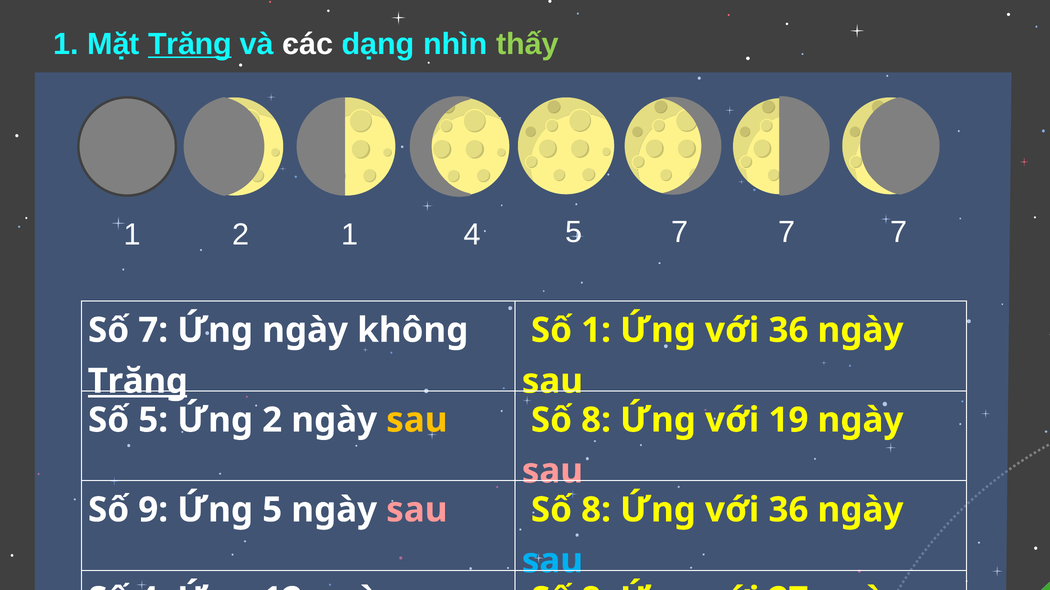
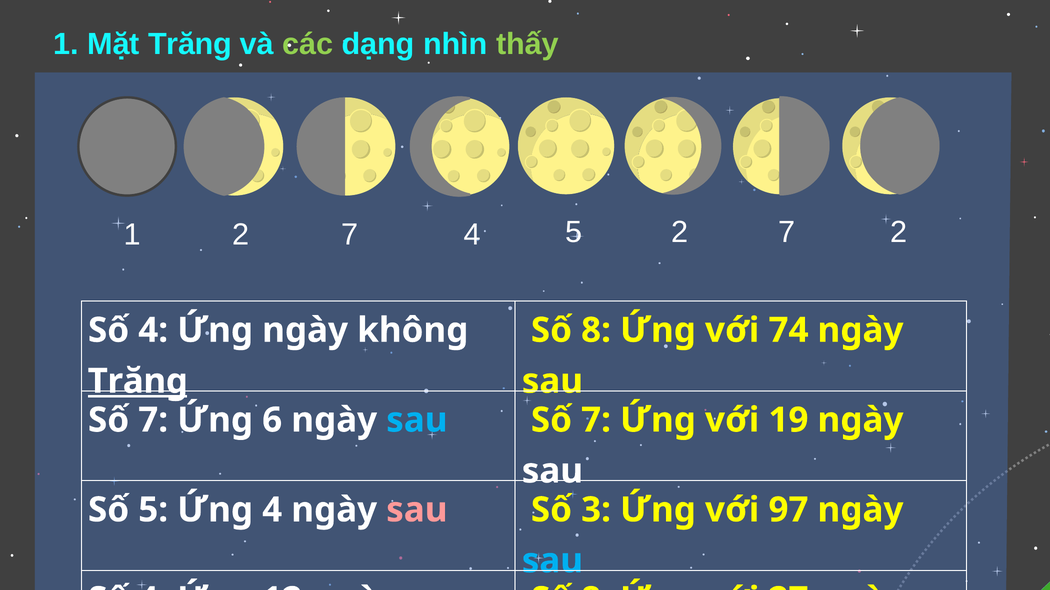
Trăng at (190, 44) underline: present -> none
các colour: white -> light green
1 2 1: 1 -> 7
5 7: 7 -> 2
7 at (899, 232): 7 -> 2
7 at (153, 331): 7 -> 4
1 at (596, 331): 1 -> 8
36 at (788, 331): 36 -> 74
5 at (153, 421): 5 -> 7
Ứng 2: 2 -> 6
sau at (417, 421) colour: yellow -> light blue
8 at (596, 421): 8 -> 7
sau at (552, 471) colour: pink -> white
Số 9: 9 -> 5
Ứng 5: 5 -> 4
8 at (596, 510): 8 -> 3
36 at (788, 510): 36 -> 97
